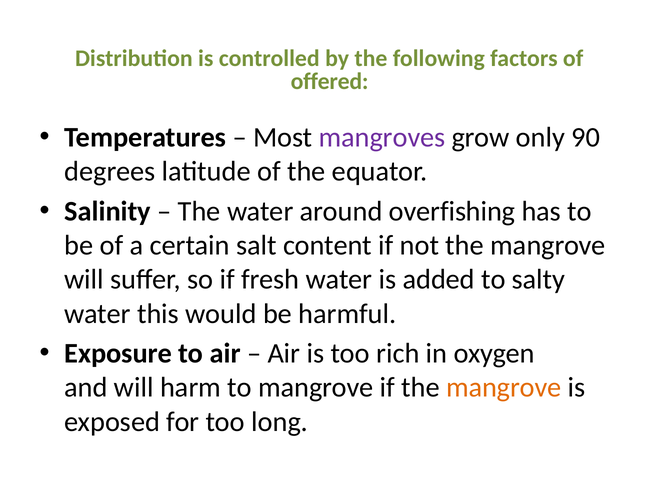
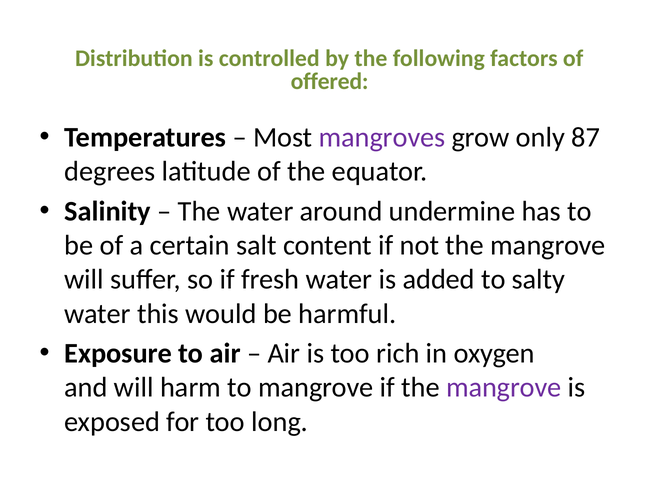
90: 90 -> 87
overfishing: overfishing -> undermine
mangrove at (504, 388) colour: orange -> purple
